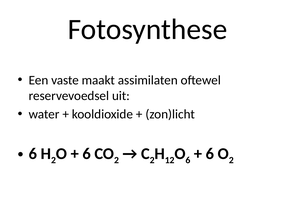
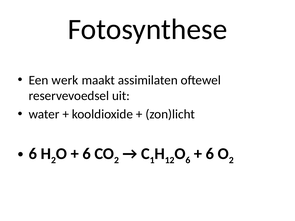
vaste: vaste -> werk
2 at (152, 160): 2 -> 1
